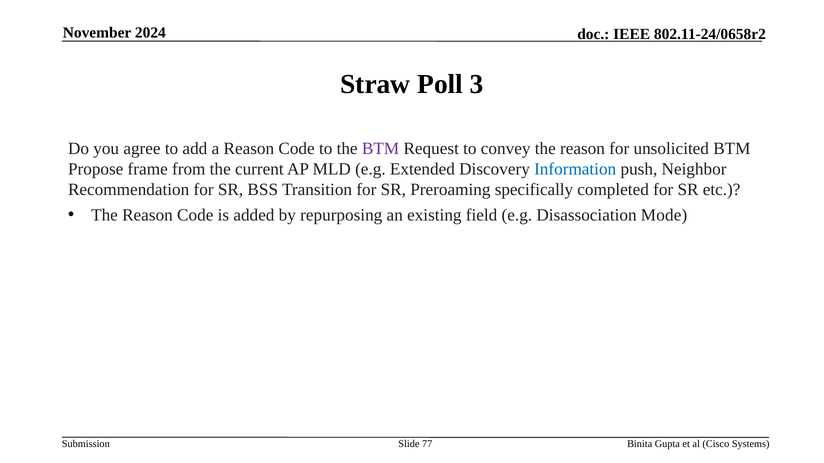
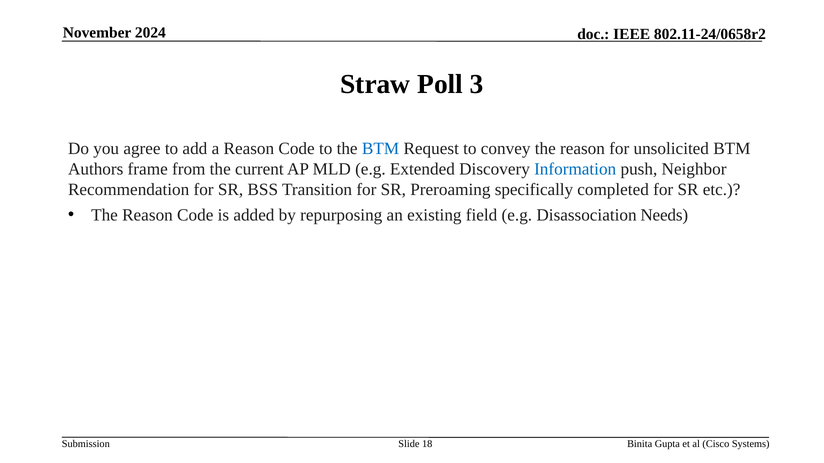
BTM at (381, 149) colour: purple -> blue
Propose: Propose -> Authors
Mode: Mode -> Needs
77: 77 -> 18
